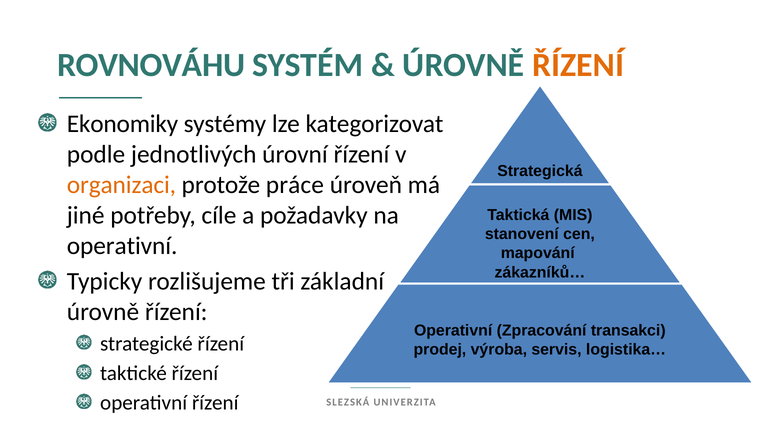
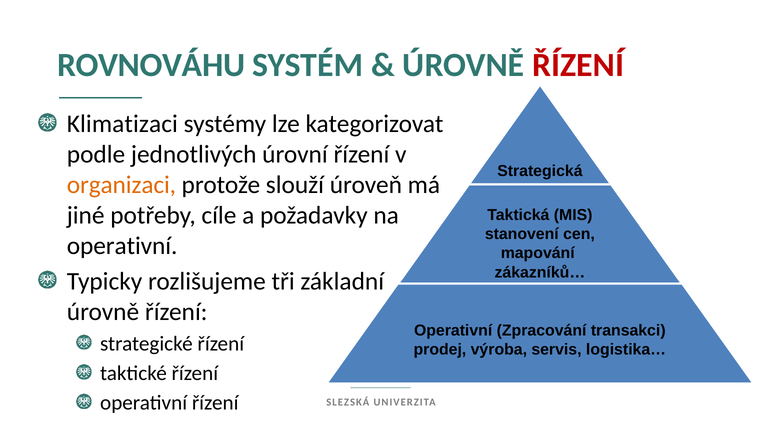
ŘÍZENÍ at (578, 65) colour: orange -> red
Ekonomiky: Ekonomiky -> Klimatizaci
práce: práce -> slouží
